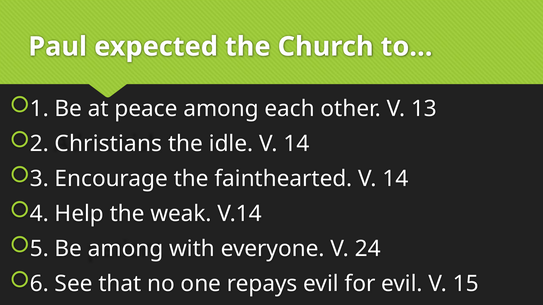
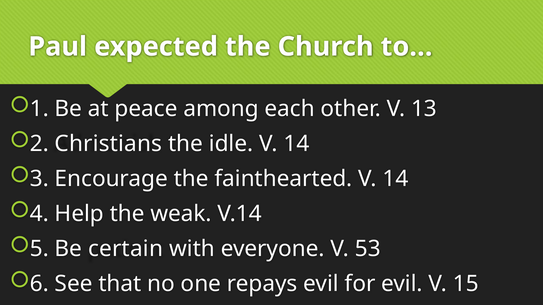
Be among: among -> certain
24: 24 -> 53
